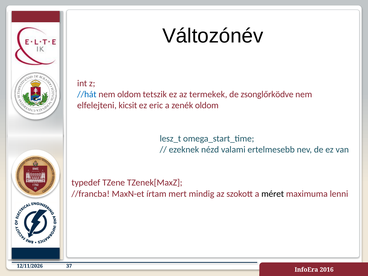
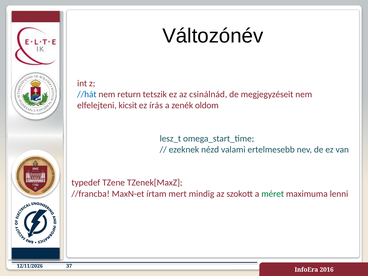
nem oldom: oldom -> return
termekek: termekek -> csinálnád
zsonglőrködve: zsonglőrködve -> megjegyzéseit
eric: eric -> írás
méret colour: black -> green
